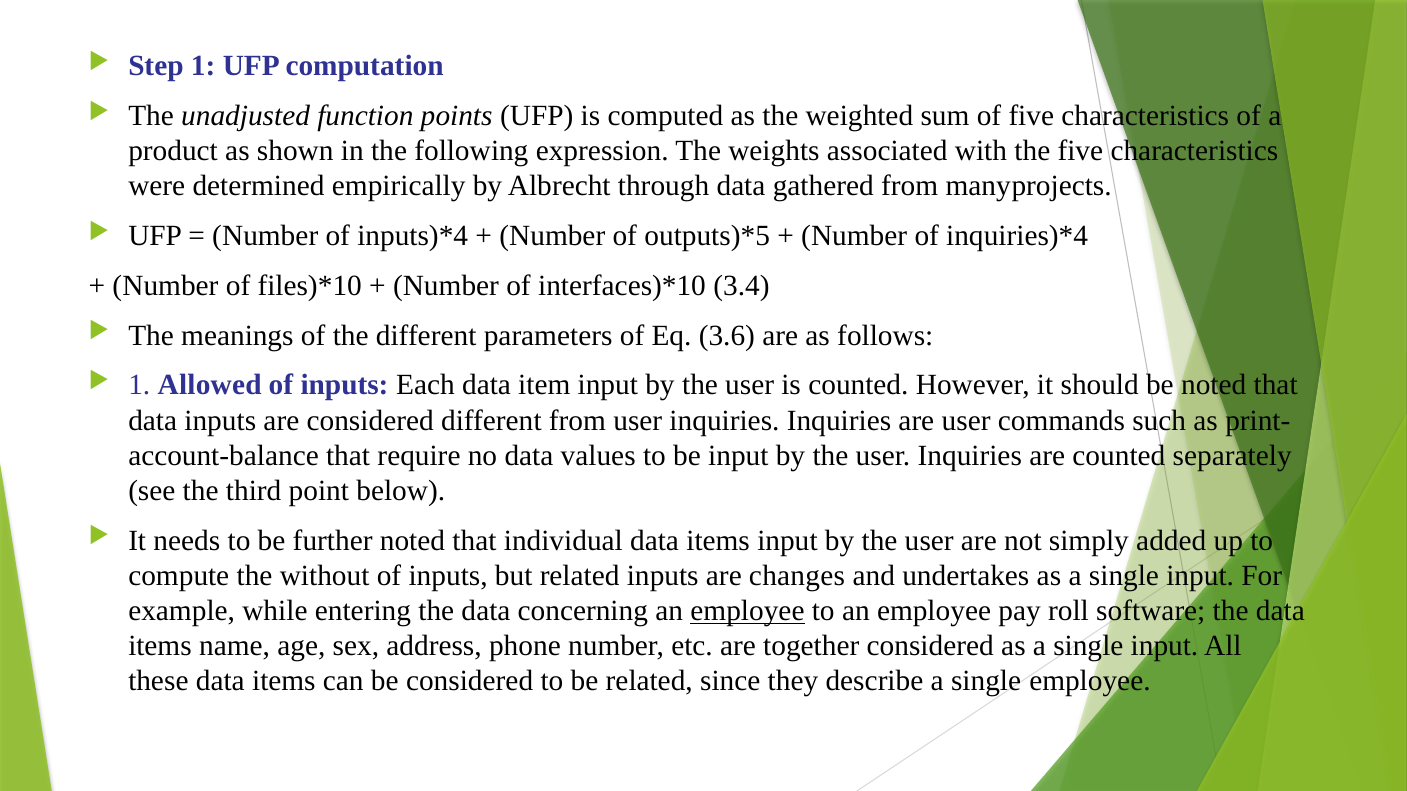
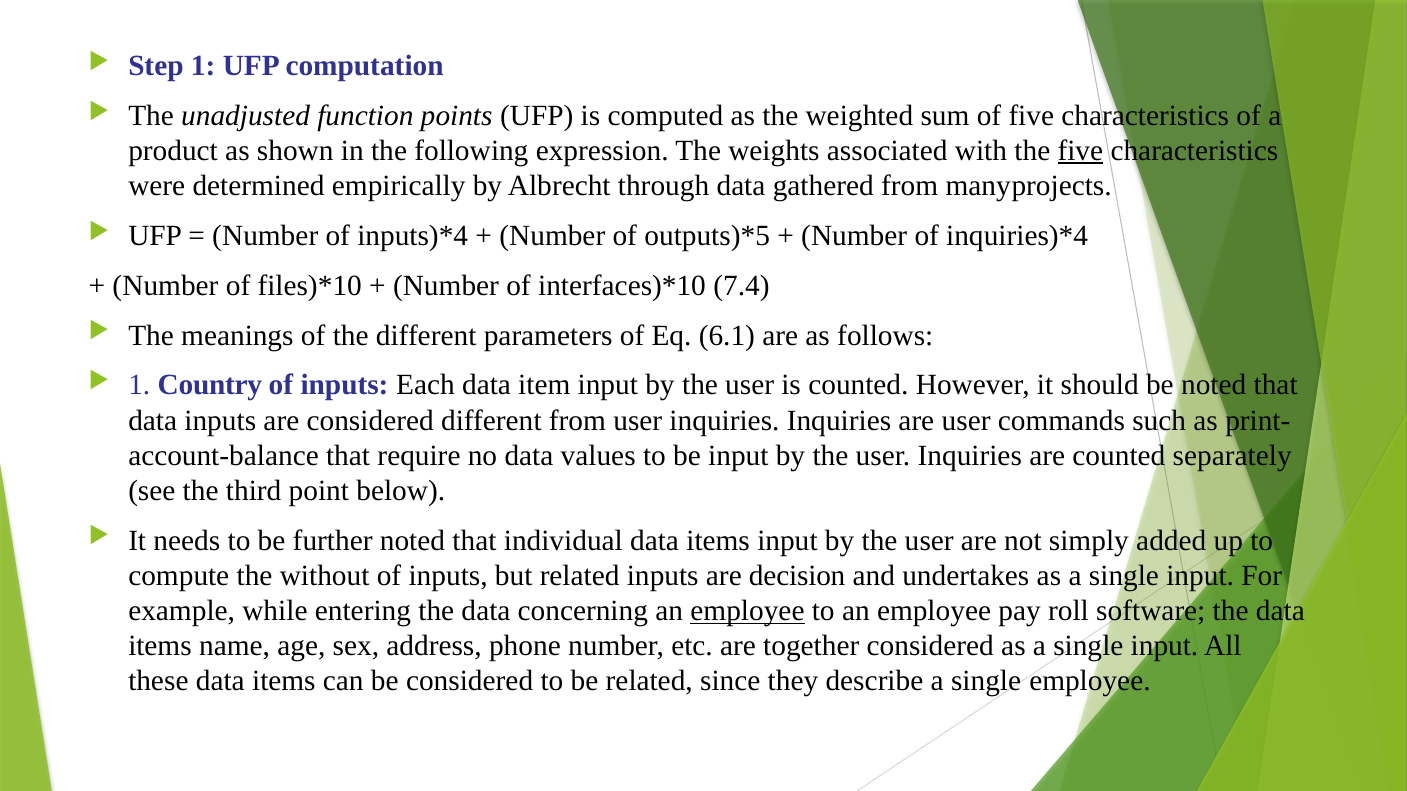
five at (1080, 151) underline: none -> present
3.4: 3.4 -> 7.4
3.6: 3.6 -> 6.1
Allowed: Allowed -> Country
changes: changes -> decision
